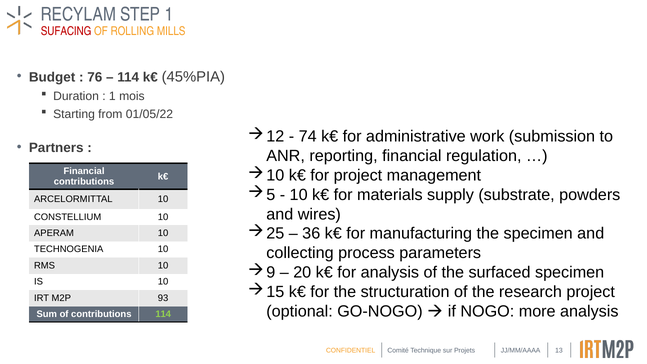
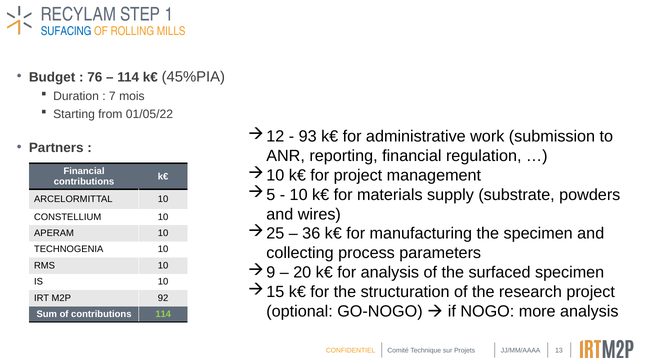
SUFACING colour: red -> blue
1 at (112, 96): 1 -> 7
74: 74 -> 93
93: 93 -> 92
